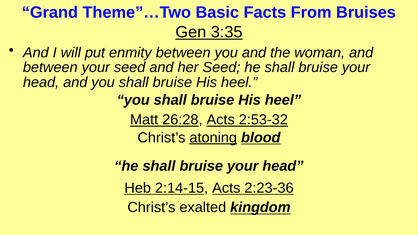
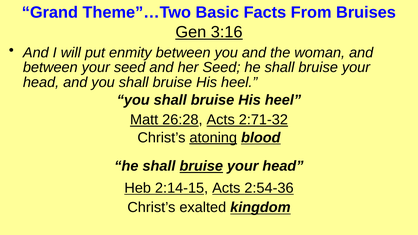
3:35: 3:35 -> 3:16
2:53-32: 2:53-32 -> 2:71-32
bruise at (201, 166) underline: none -> present
2:23-36: 2:23-36 -> 2:54-36
